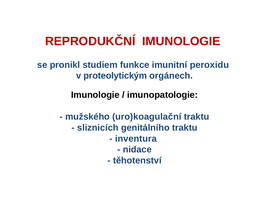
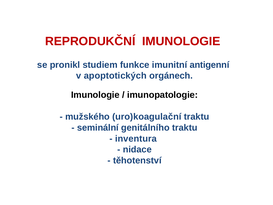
peroxidu: peroxidu -> antigenní
proteolytickým: proteolytickým -> apoptotických
sliznicích: sliznicích -> seminální
